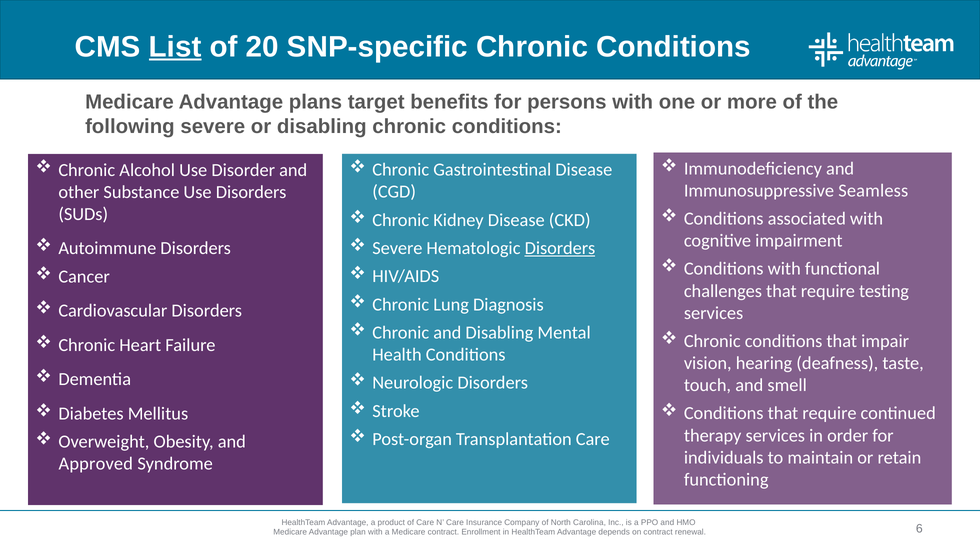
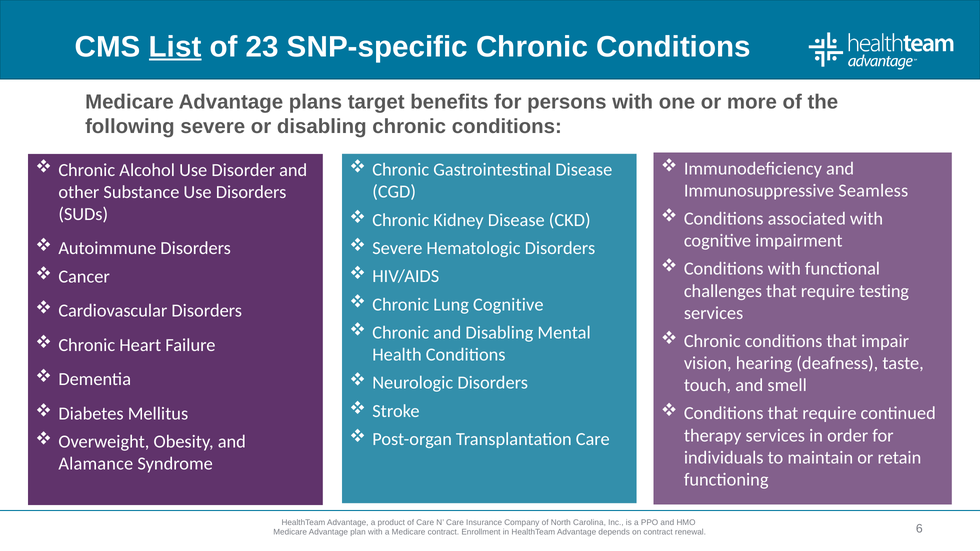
20: 20 -> 23
Disorders at (560, 248) underline: present -> none
Lung Diagnosis: Diagnosis -> Cognitive
Approved: Approved -> Alamance
